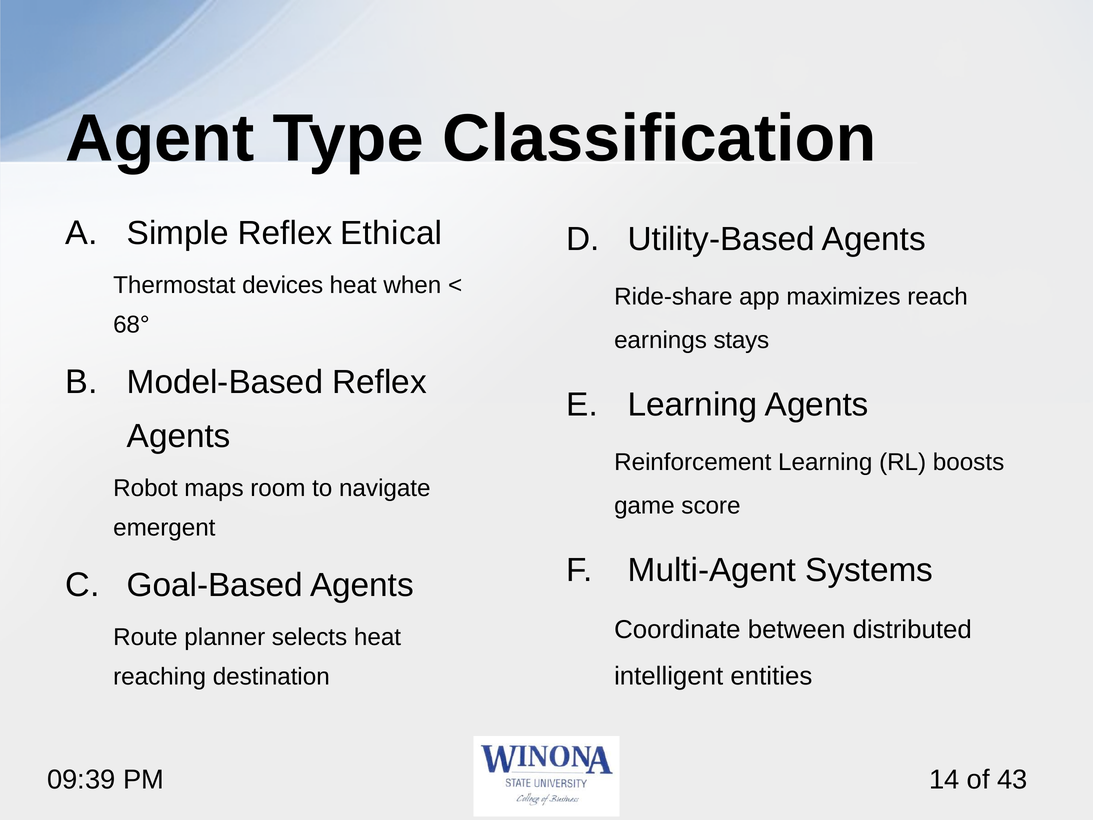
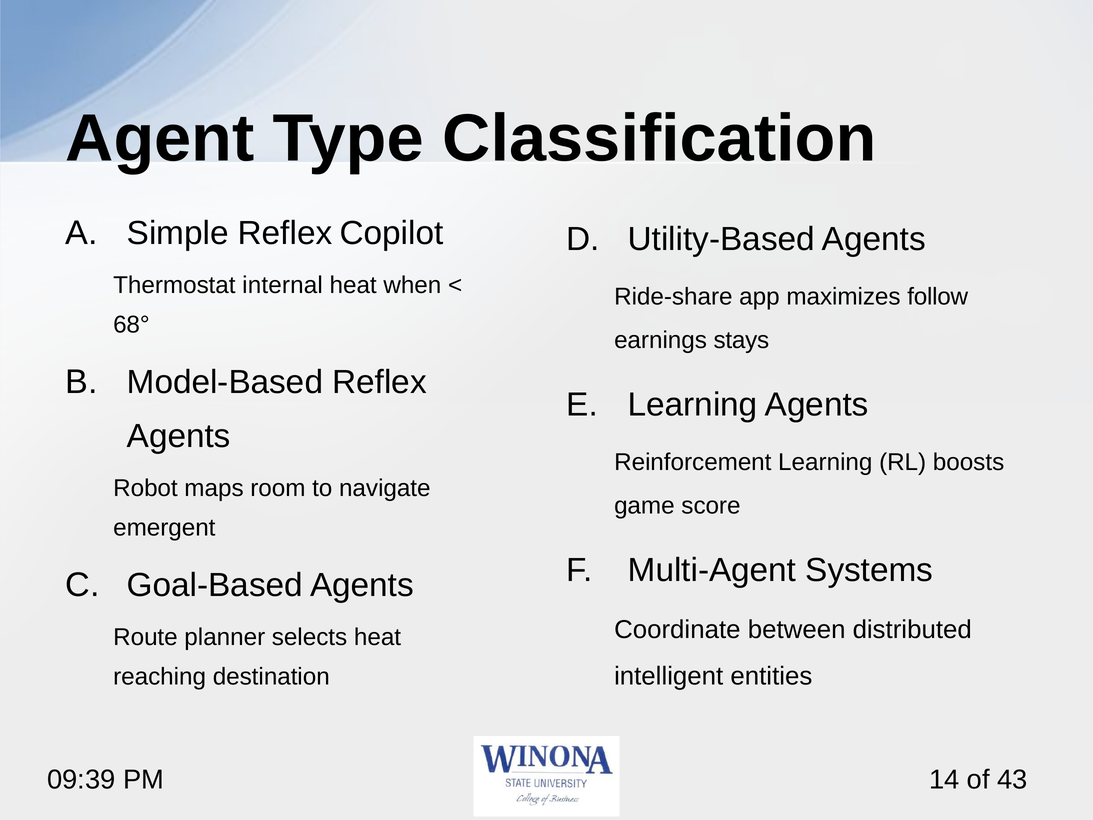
Ethical: Ethical -> Copilot
devices: devices -> internal
reach: reach -> follow
